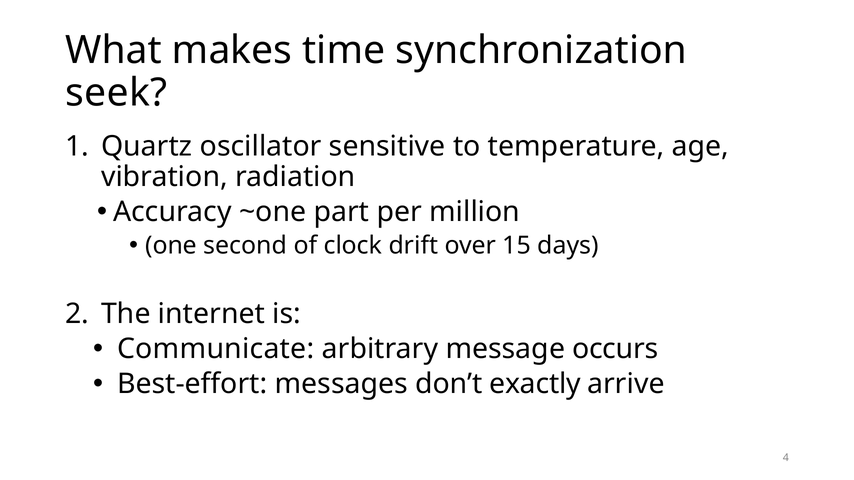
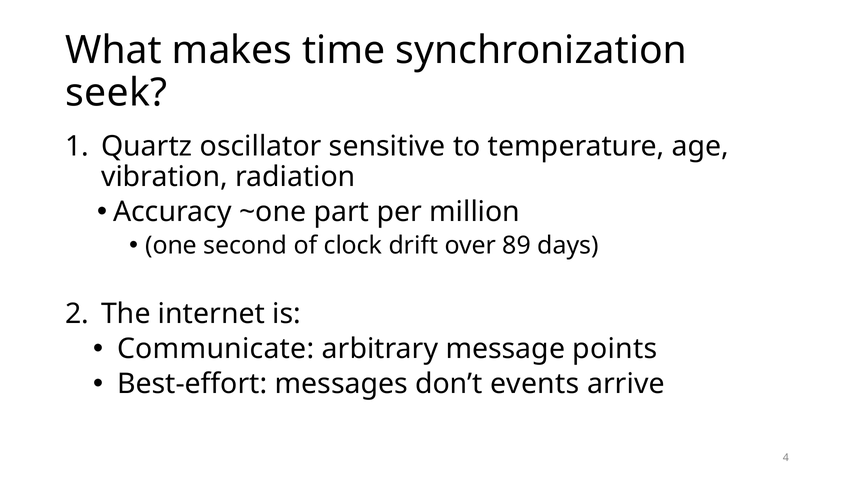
15: 15 -> 89
occurs: occurs -> points
exactly: exactly -> events
